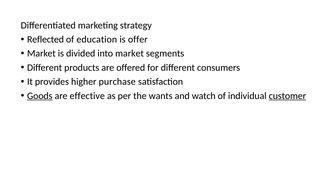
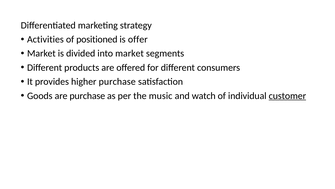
Reflected: Reflected -> Activities
education: education -> positioned
Goods underline: present -> none
are effective: effective -> purchase
wants: wants -> music
